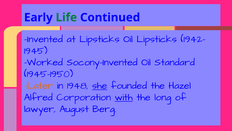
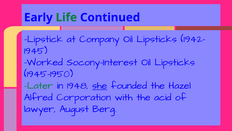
Invented: Invented -> Lipstick
at Lipsticks: Lipsticks -> Company
Socony-Invented: Socony-Invented -> Socony-Interest
Standard at (175, 62): Standard -> Lipsticks
Later colour: orange -> green
with underline: present -> none
long: long -> acid
